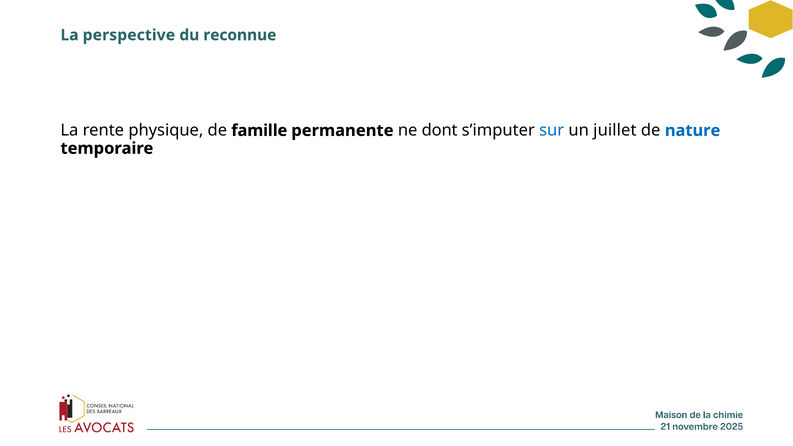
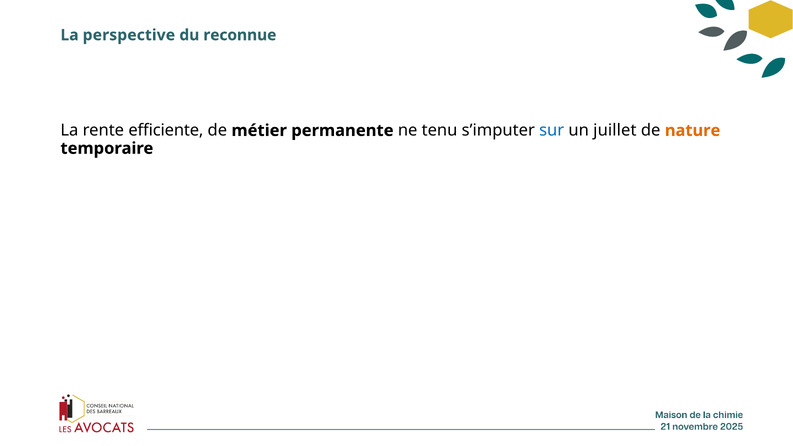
physique: physique -> efficiente
famille: famille -> métier
dont: dont -> tenu
nature colour: blue -> orange
